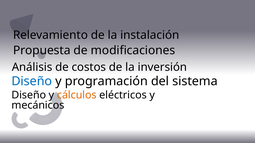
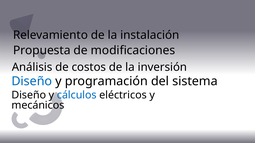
cálculos colour: orange -> blue
